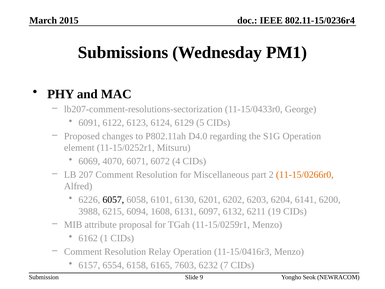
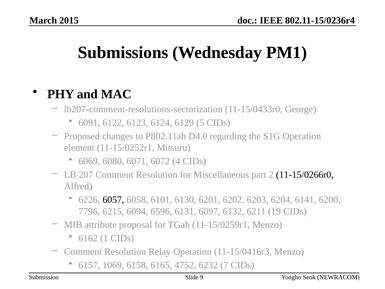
4070: 4070 -> 6080
11-15/0266r0 colour: orange -> black
3988: 3988 -> 7796
1608: 1608 -> 6596
6554: 6554 -> 1069
7603: 7603 -> 4752
